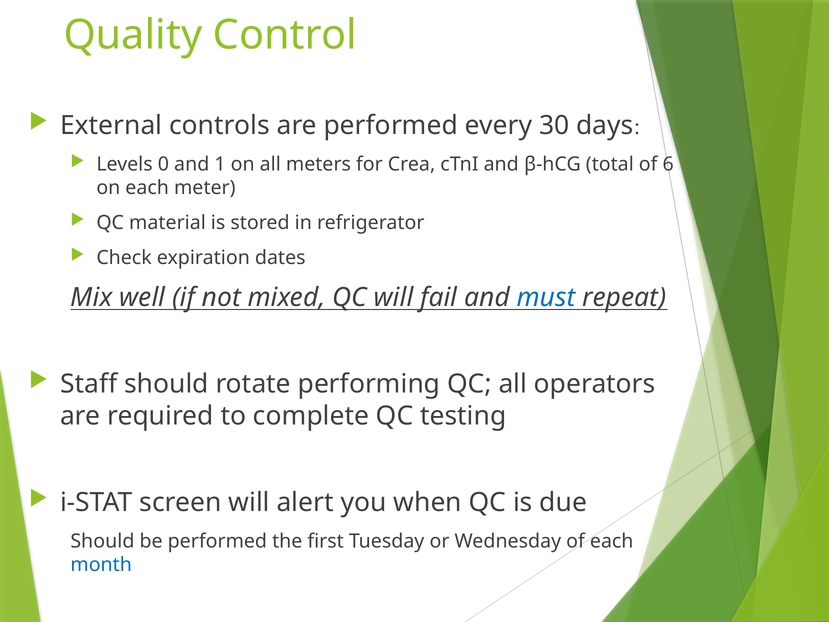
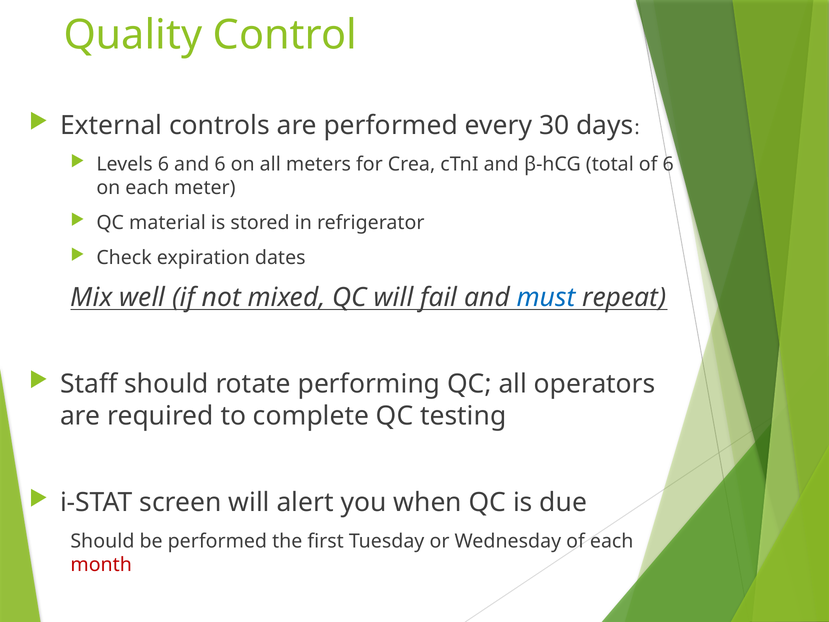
Levels 0: 0 -> 6
and 1: 1 -> 6
month colour: blue -> red
